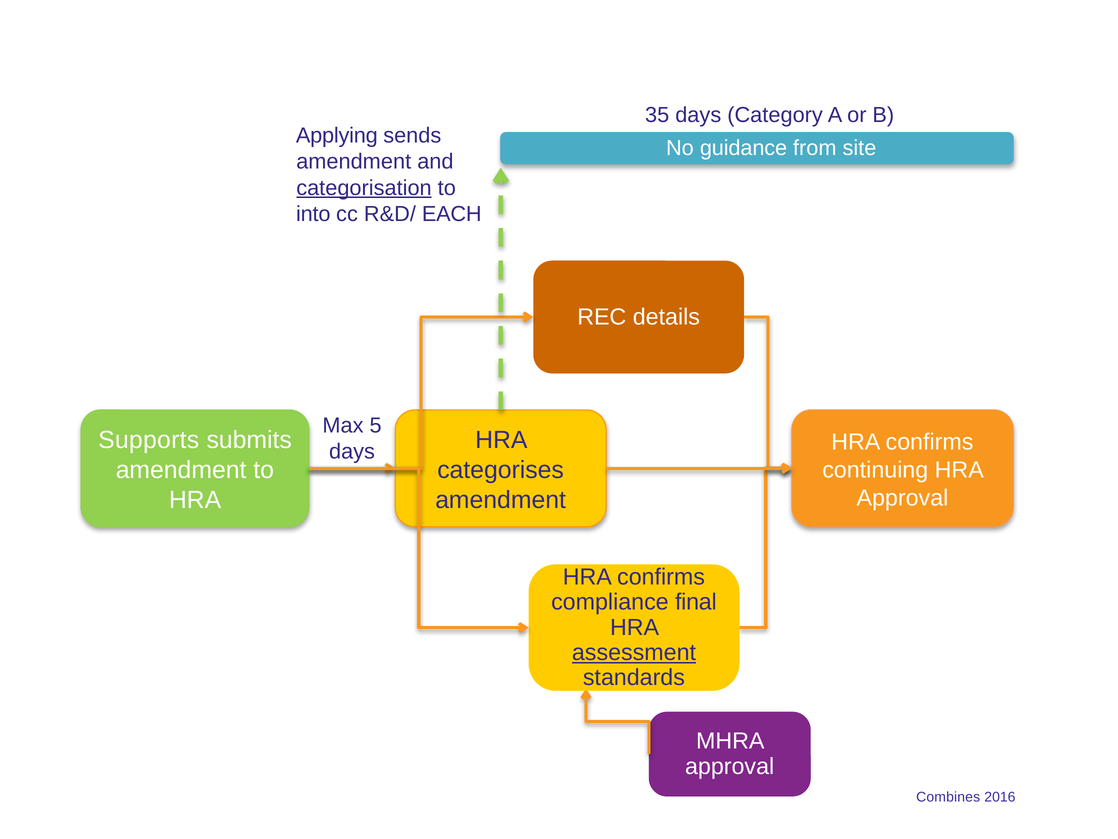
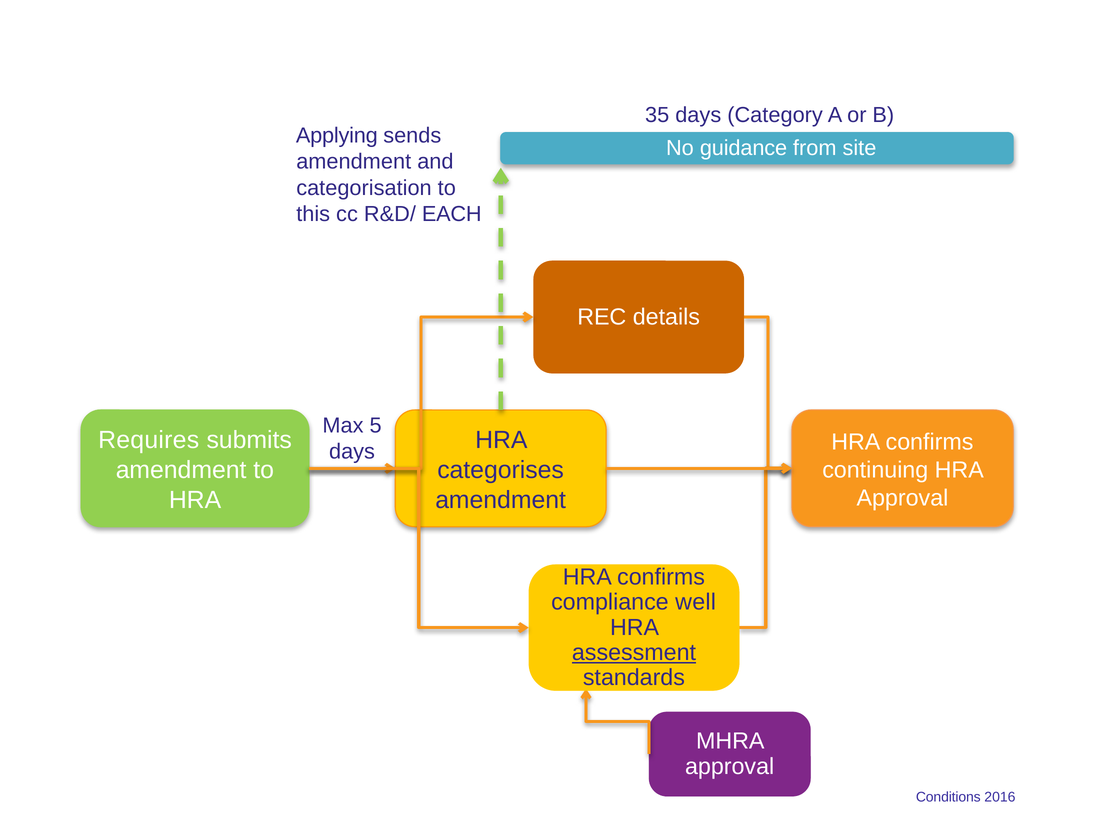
categorisation underline: present -> none
into: into -> this
Supports: Supports -> Requires
final: final -> well
Combines: Combines -> Conditions
